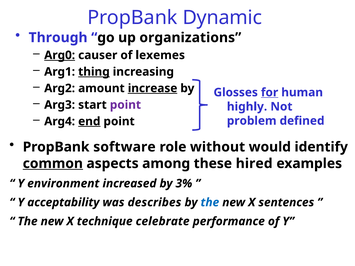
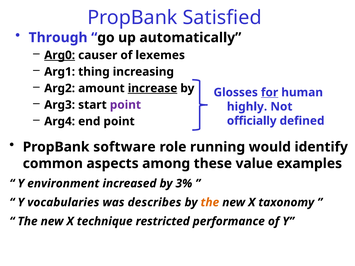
Dynamic: Dynamic -> Satisfied
organizations: organizations -> automatically
thing underline: present -> none
end underline: present -> none
problem: problem -> officially
without: without -> running
common underline: present -> none
hired: hired -> value
acceptability: acceptability -> vocabularies
the at (210, 203) colour: blue -> orange
sentences: sentences -> taxonomy
celebrate: celebrate -> restricted
